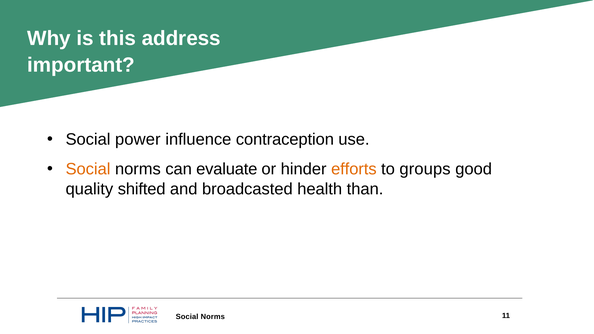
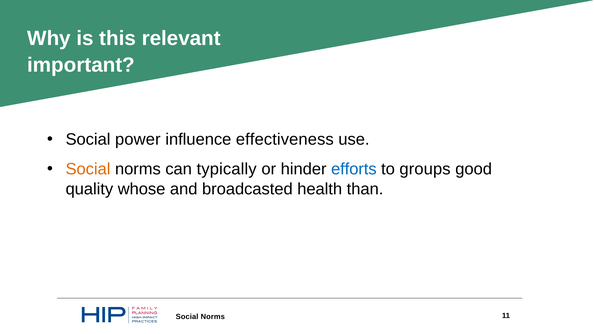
address: address -> relevant
contraception: contraception -> effectiveness
evaluate: evaluate -> typically
efforts colour: orange -> blue
shifted: shifted -> whose
